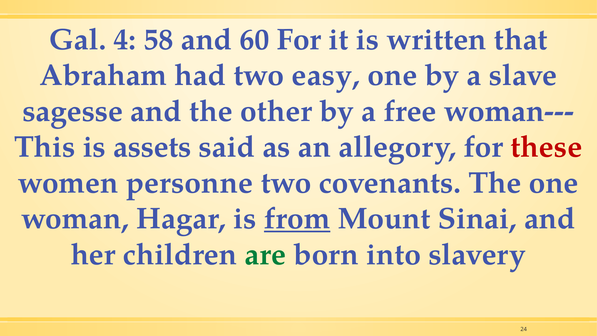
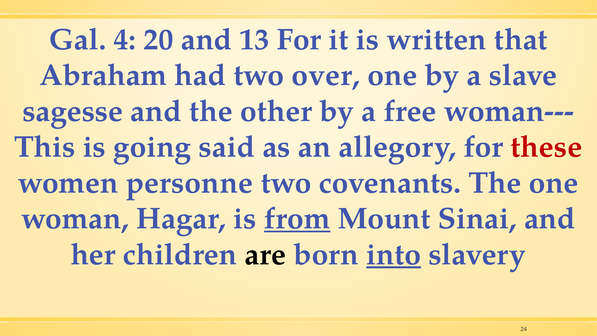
58: 58 -> 20
60: 60 -> 13
easy: easy -> over
assets: assets -> going
are colour: green -> black
into underline: none -> present
